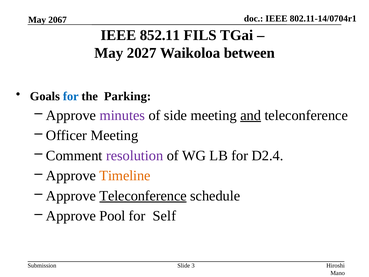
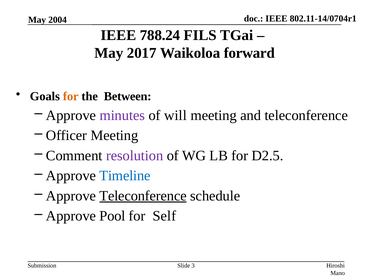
2067: 2067 -> 2004
852.11: 852.11 -> 788.24
2027: 2027 -> 2017
between: between -> forward
for at (71, 96) colour: blue -> orange
Parking: Parking -> Between
side: side -> will
and underline: present -> none
D2.4: D2.4 -> D2.5
Timeline colour: orange -> blue
